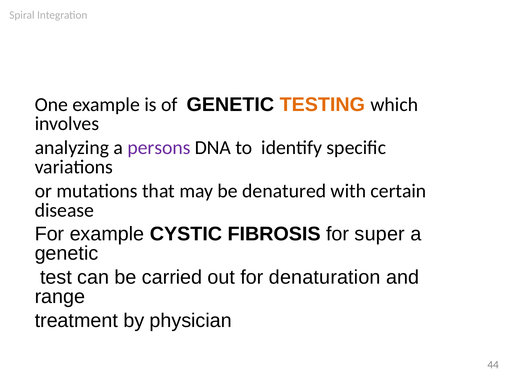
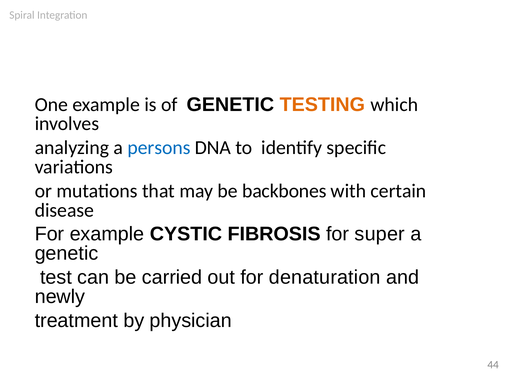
persons colour: purple -> blue
denatured: denatured -> backbones
range: range -> newly
